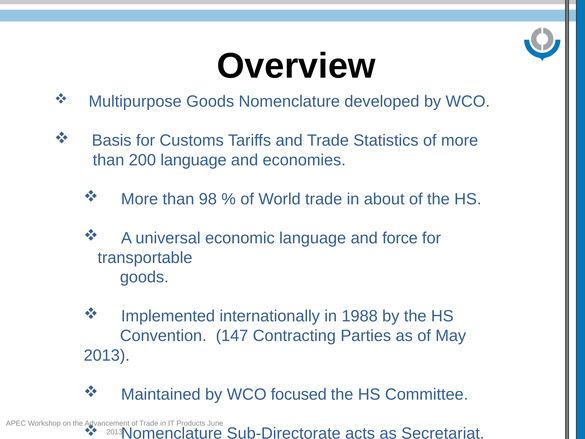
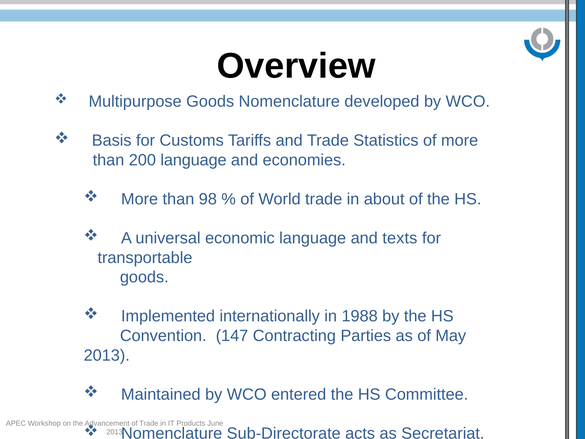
force: force -> texts
focused: focused -> entered
